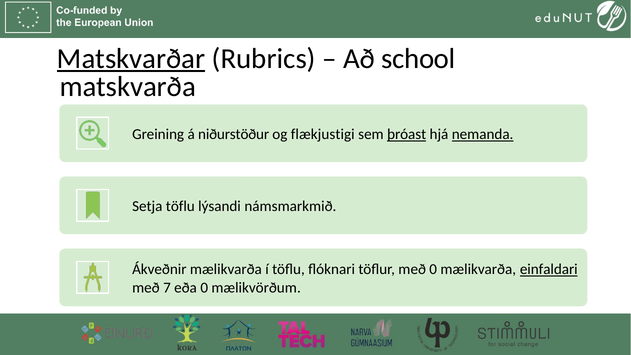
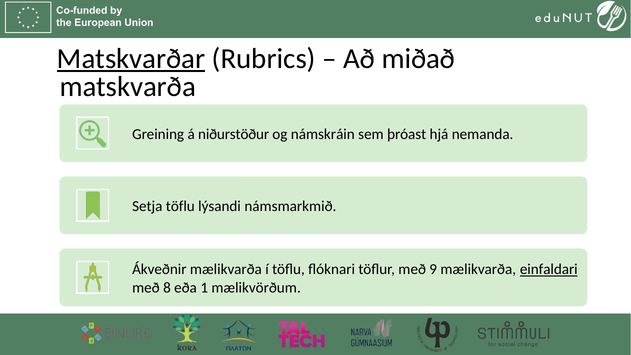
school: school -> miðað
flækjustigi: flækjustigi -> námskráin
þróast underline: present -> none
nemanda underline: present -> none
með 0: 0 -> 9
7: 7 -> 8
eða 0: 0 -> 1
